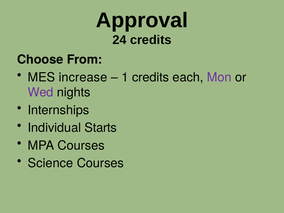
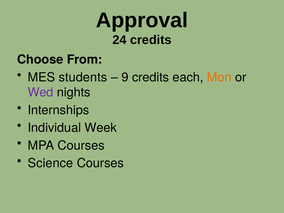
increase: increase -> students
1: 1 -> 9
Mon colour: purple -> orange
Starts: Starts -> Week
